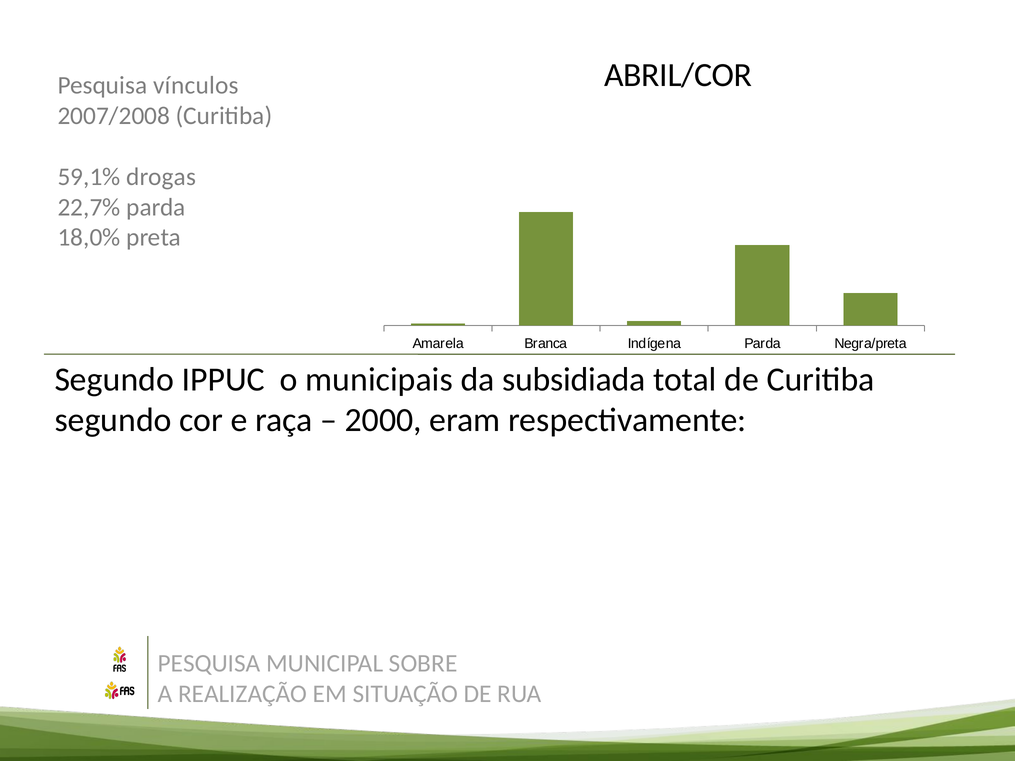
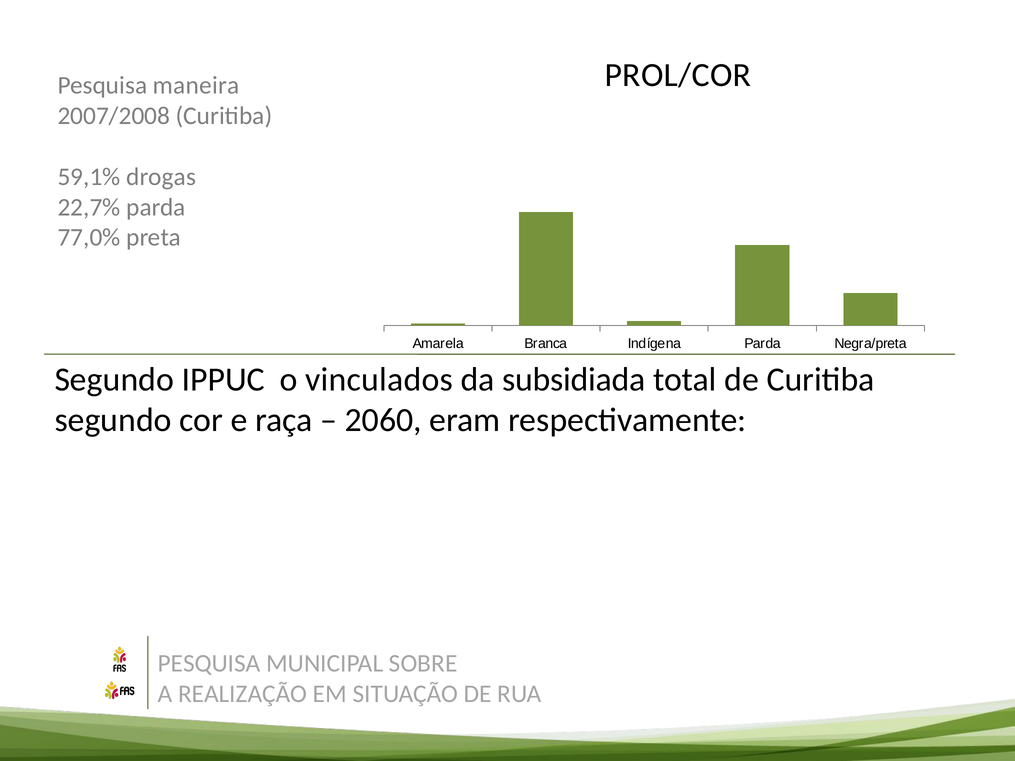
ABRIL/COR: ABRIL/COR -> PROL/COR
vínculos: vínculos -> maneira
18,0%: 18,0% -> 77,0%
municipais: municipais -> vinculados
2000: 2000 -> 2060
